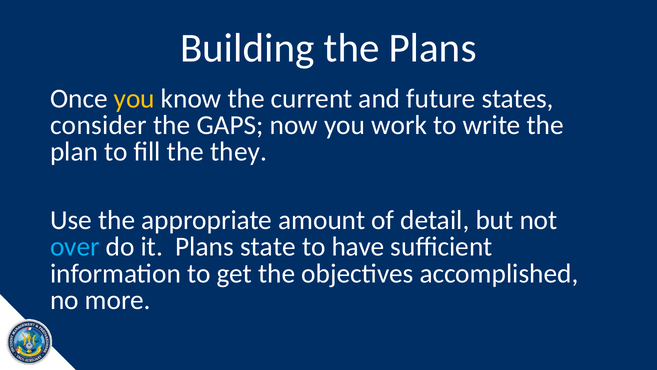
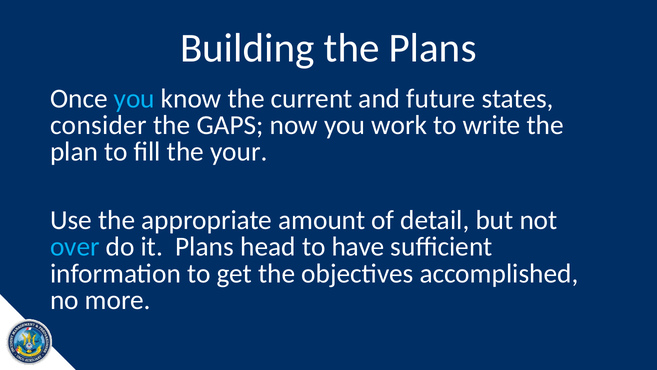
you at (134, 98) colour: yellow -> light blue
they: they -> your
state: state -> head
